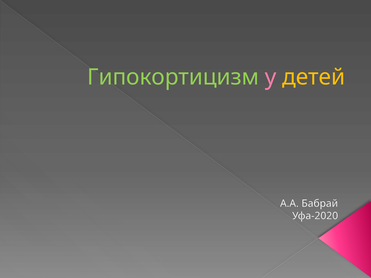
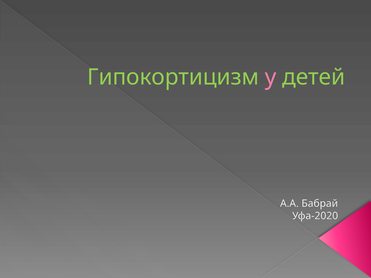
детей colour: yellow -> light green
